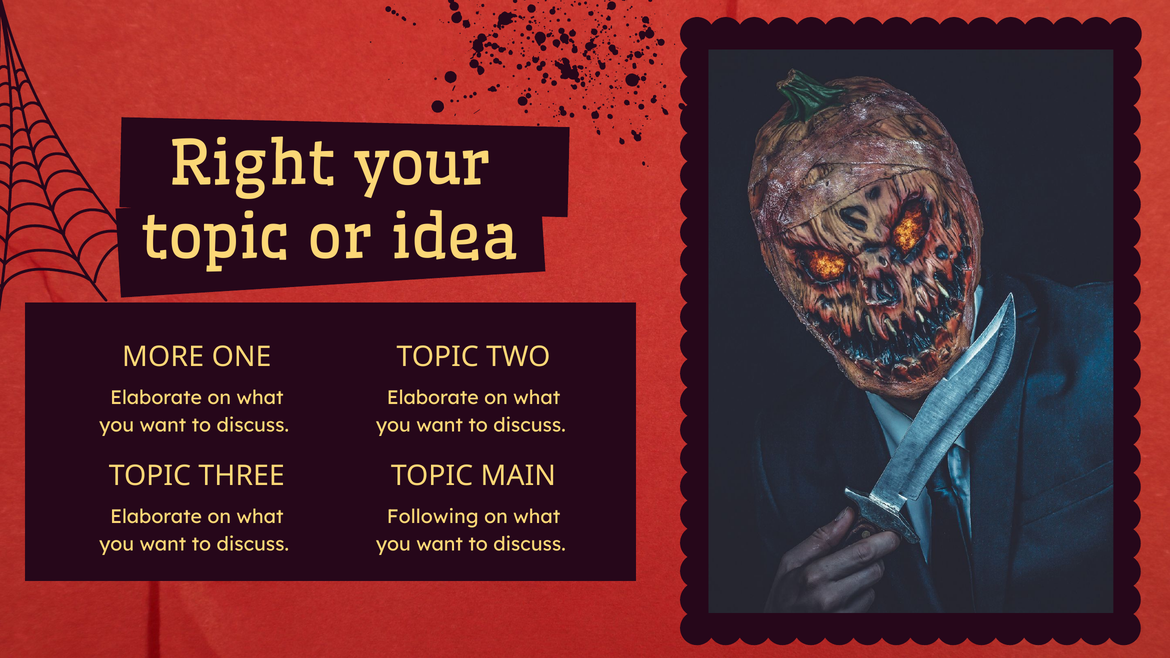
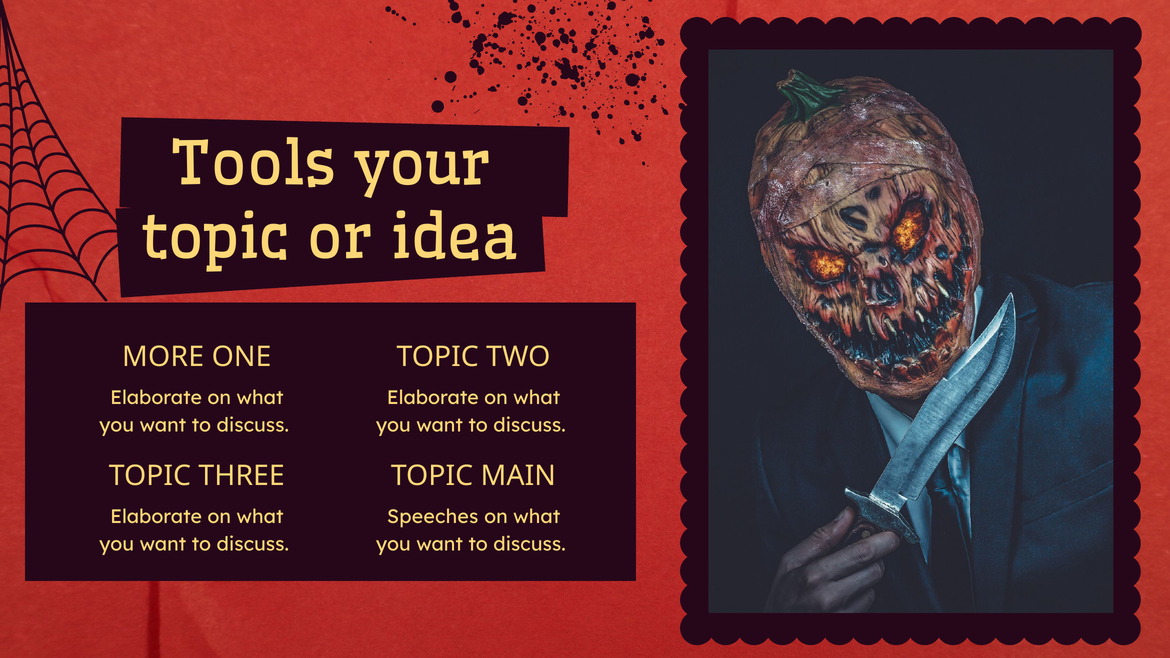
Right: Right -> Tools
Following: Following -> Speeches
